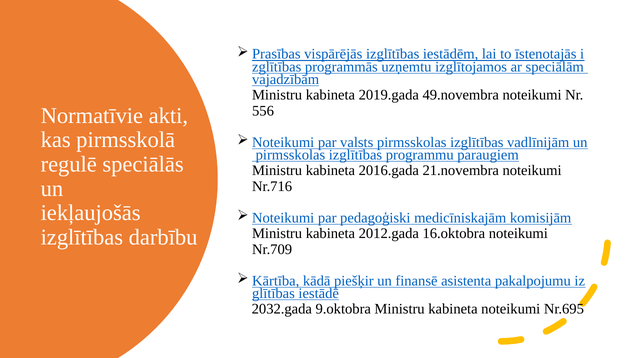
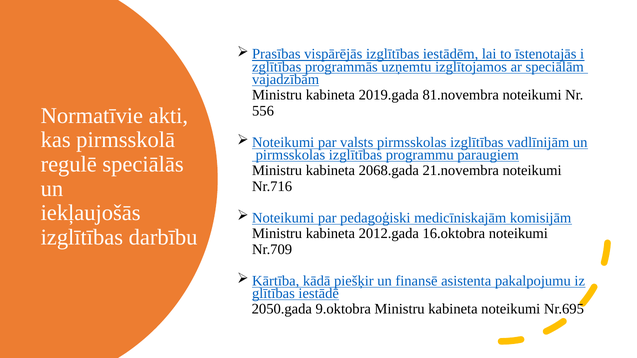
49.novembra: 49.novembra -> 81.novembra
2016.gada: 2016.gada -> 2068.gada
2032.gada: 2032.gada -> 2050.gada
